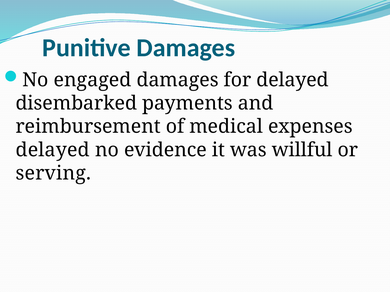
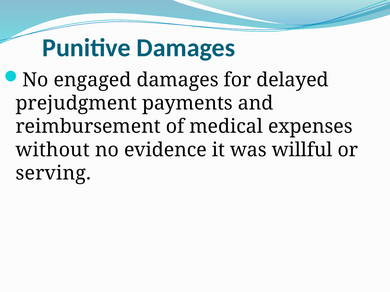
disembarked: disembarked -> prejudgment
delayed at (53, 150): delayed -> without
